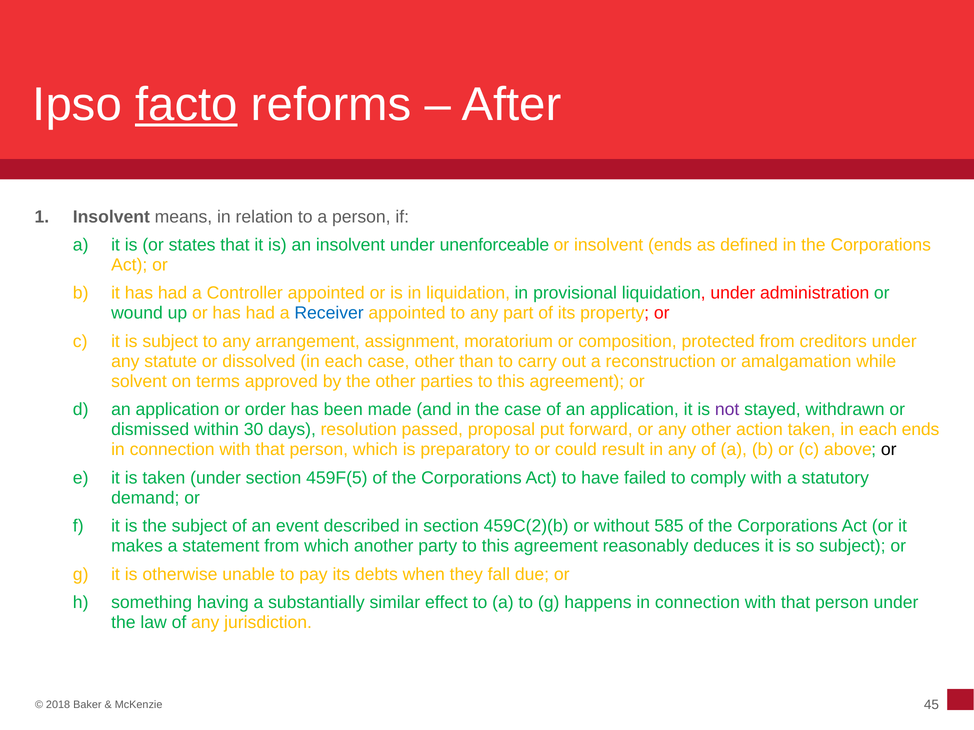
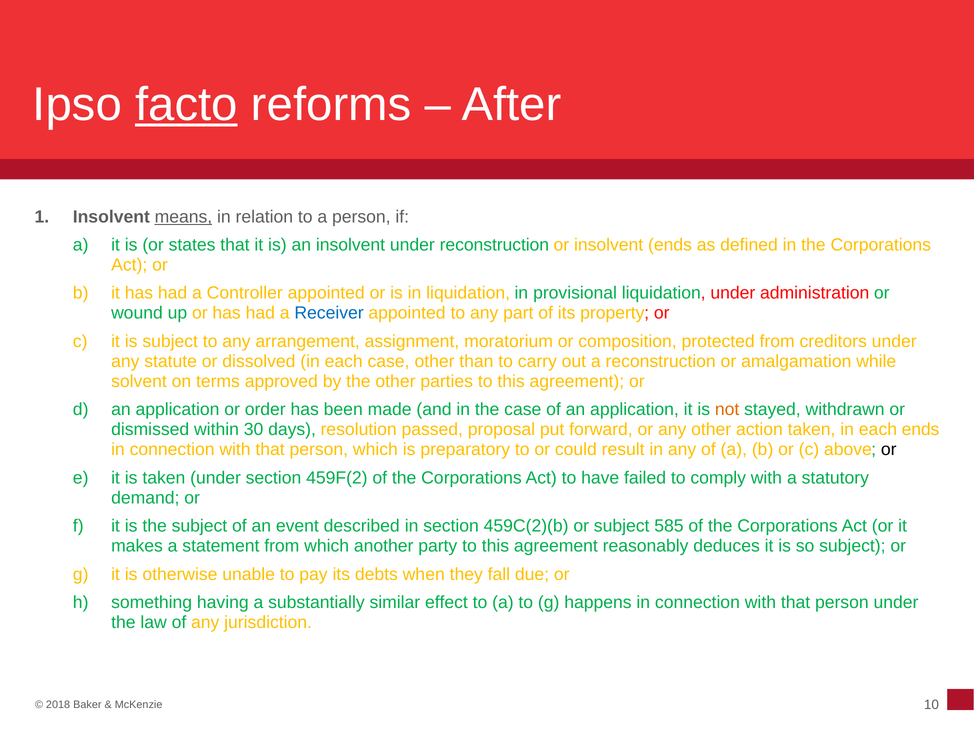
means underline: none -> present
under unenforceable: unenforceable -> reconstruction
not colour: purple -> orange
459F(5: 459F(5 -> 459F(2
or without: without -> subject
45: 45 -> 10
